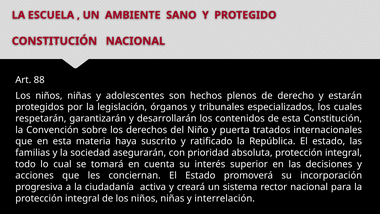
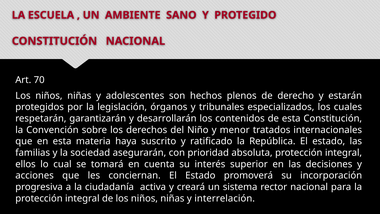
88: 88 -> 70
puerta: puerta -> menor
todo: todo -> ellos
